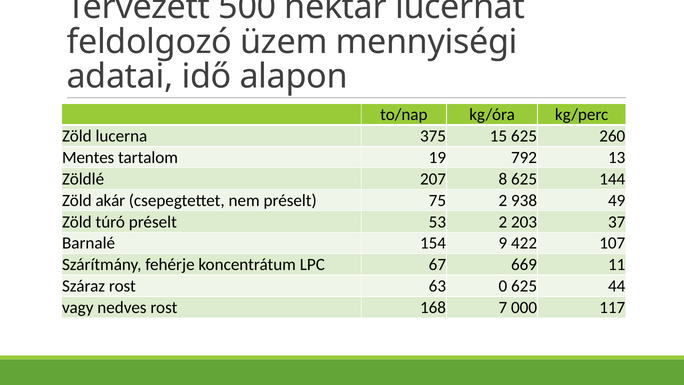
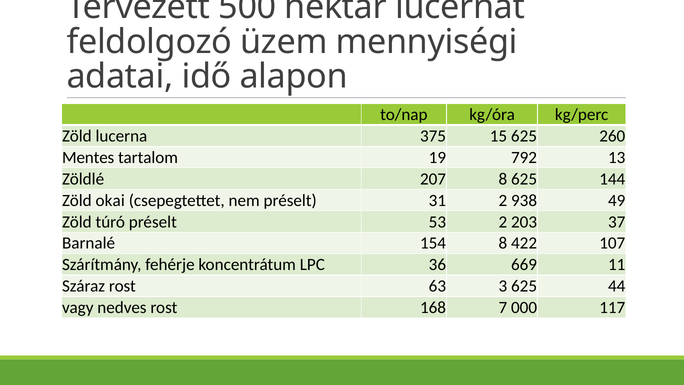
akár: akár -> okai
75: 75 -> 31
154 9: 9 -> 8
67: 67 -> 36
0: 0 -> 3
